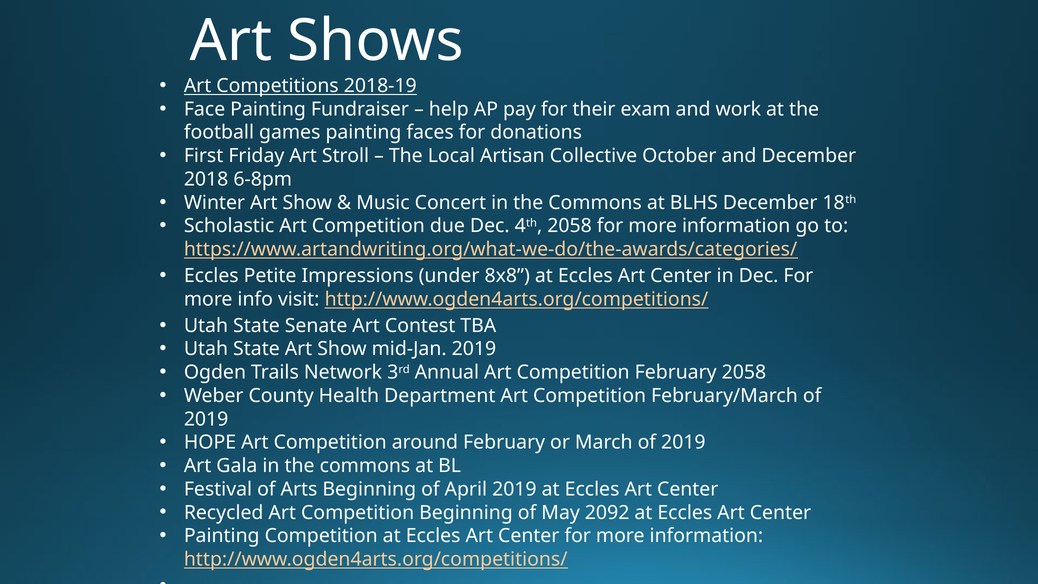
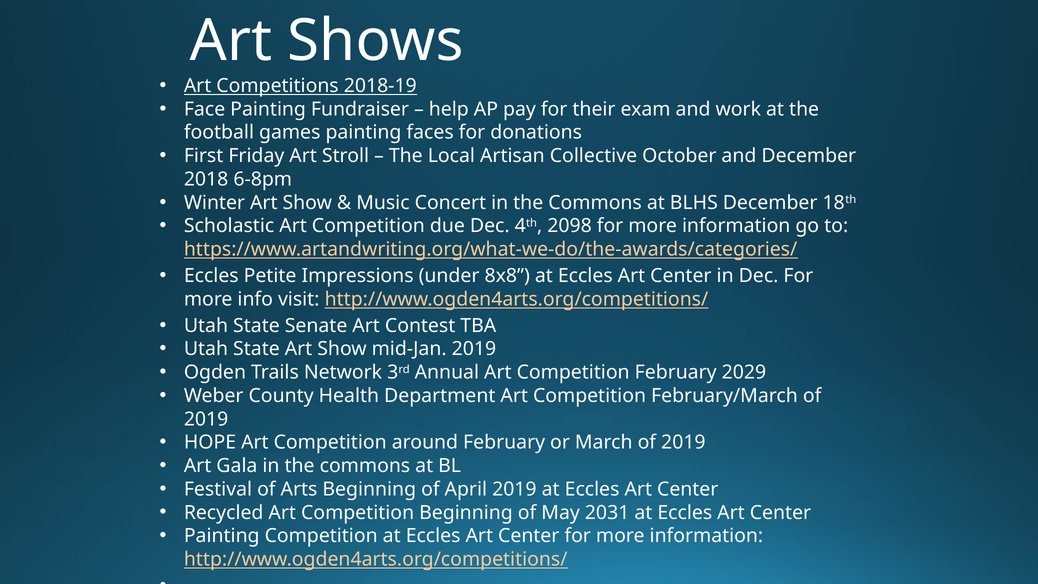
4th 2058: 2058 -> 2098
February 2058: 2058 -> 2029
2092: 2092 -> 2031
